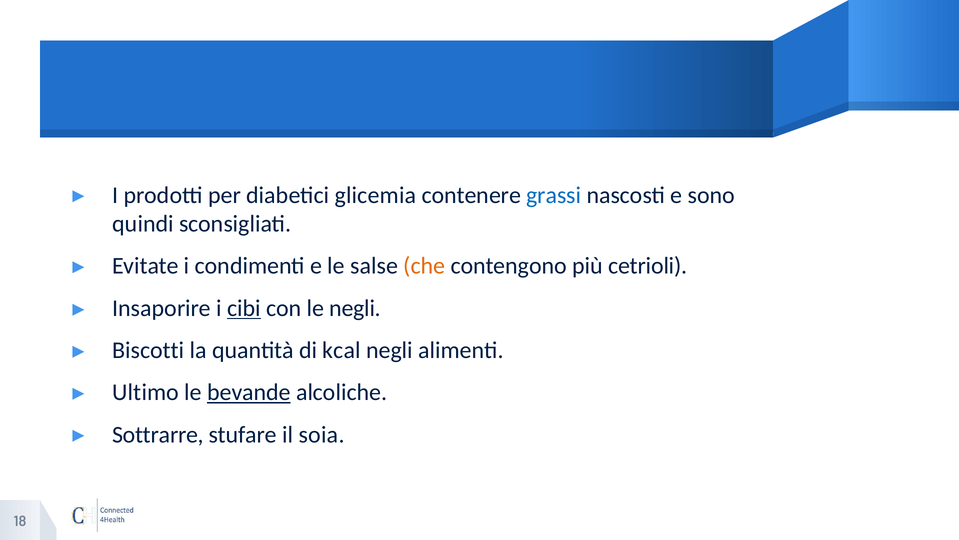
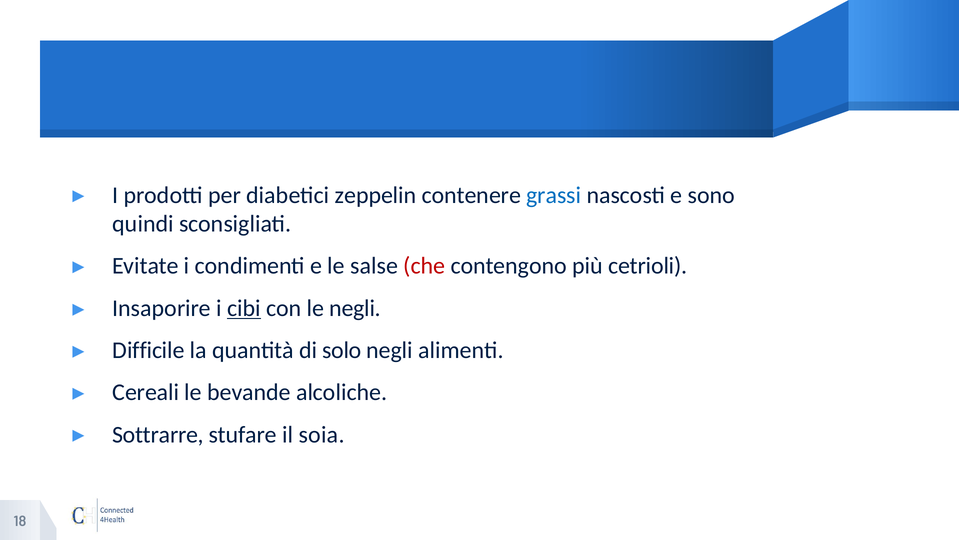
glicemia: glicemia -> zeppelin
che colour: orange -> red
Biscotti: Biscotti -> Difficile
kcal: kcal -> solo
Ultimo: Ultimo -> Cereali
bevande underline: present -> none
